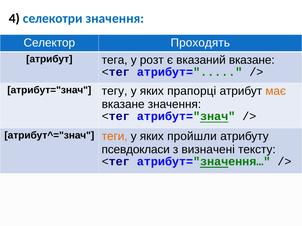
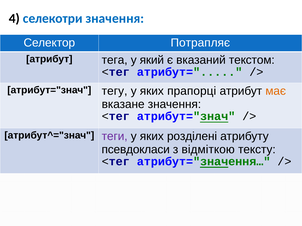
Проходять: Проходять -> Потрапляє
розт: розт -> який
вказаний вказане: вказане -> текстом
теги colour: orange -> purple
пройшли: пройшли -> розділені
визначені: визначені -> відміткою
